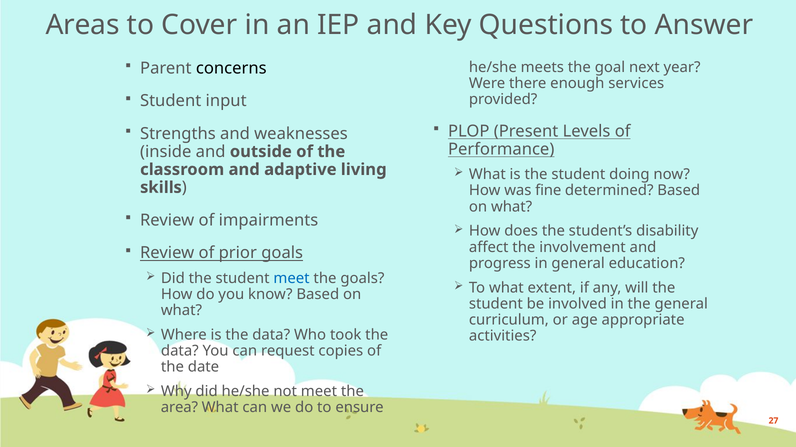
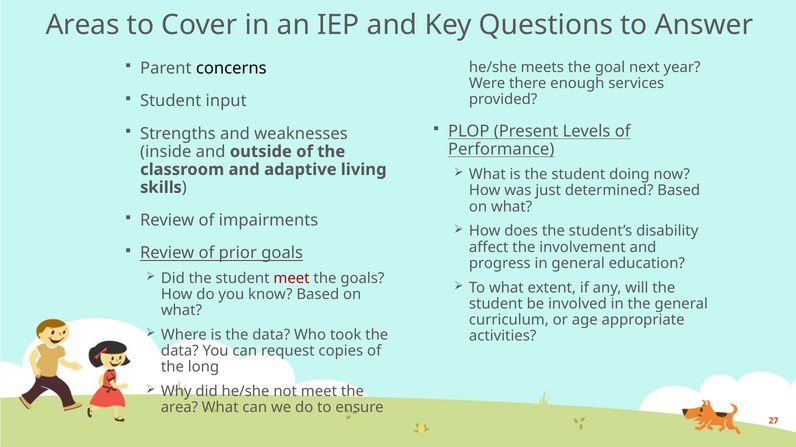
fine: fine -> just
meet at (292, 279) colour: blue -> red
date: date -> long
